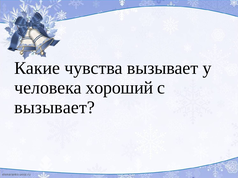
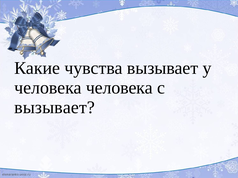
человека хороший: хороший -> человека
